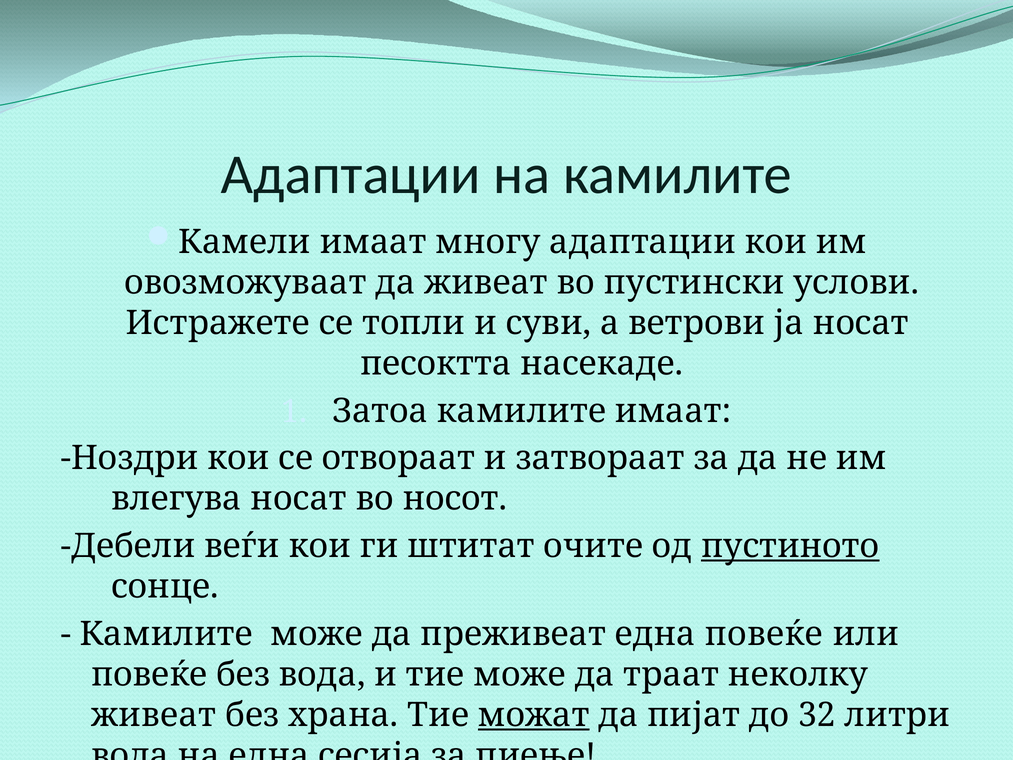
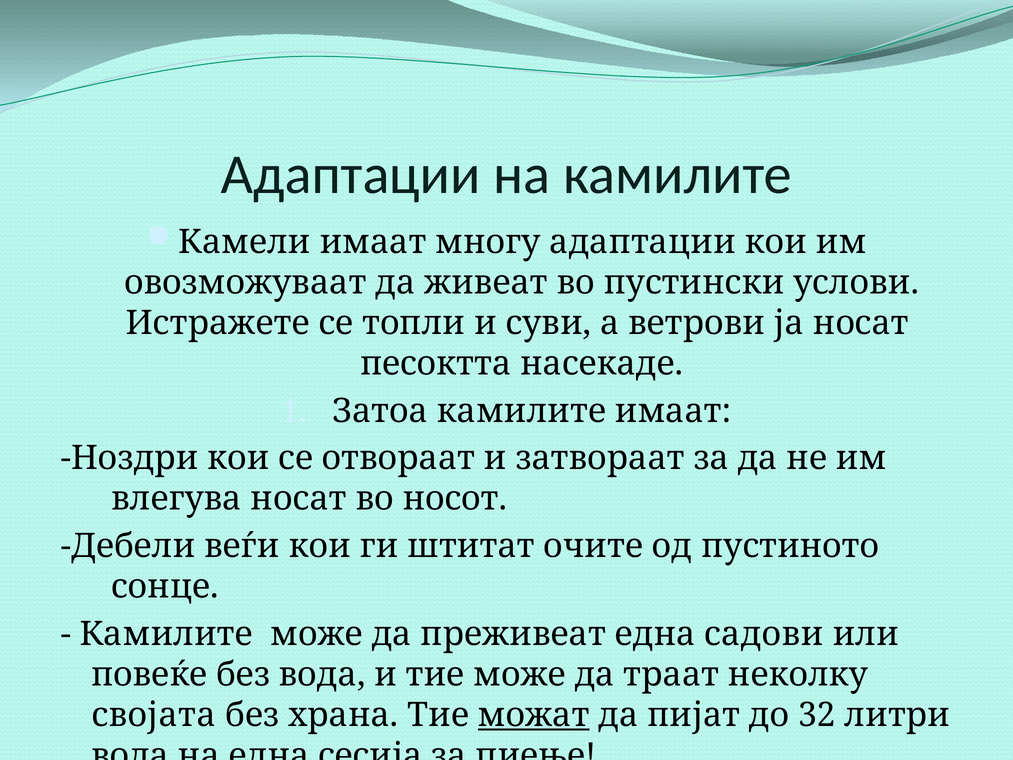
пустиното underline: present -> none
една повеќе: повеќе -> садови
живеат at (154, 715): живеат -> својата
